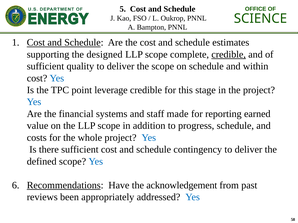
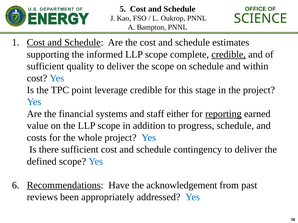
designed: designed -> informed
made: made -> either
reporting underline: none -> present
